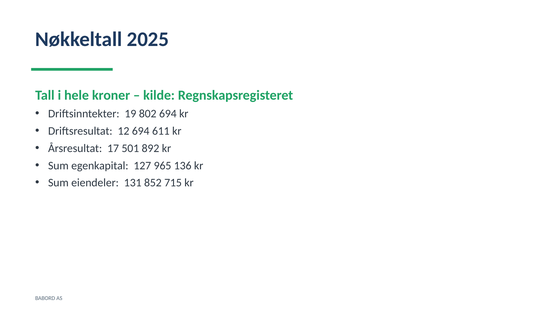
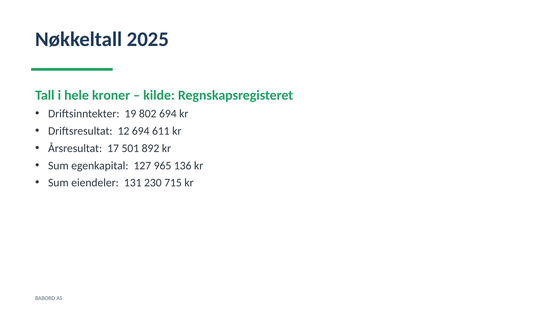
852: 852 -> 230
